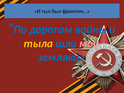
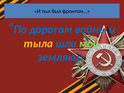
мои colour: pink -> light green
